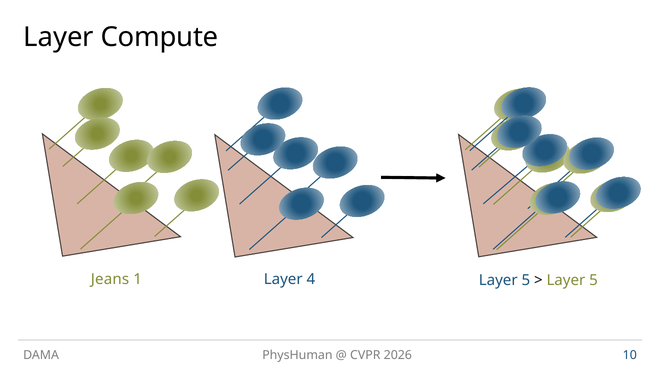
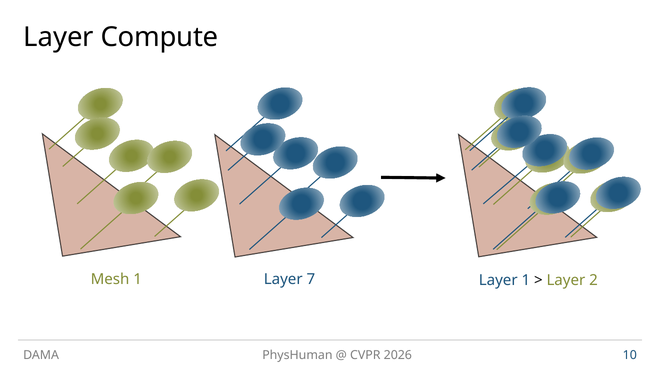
Jeans: Jeans -> Mesh
4: 4 -> 7
5 at (526, 280): 5 -> 1
5 at (594, 280): 5 -> 2
